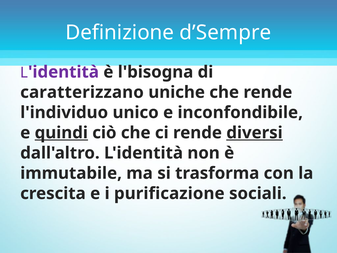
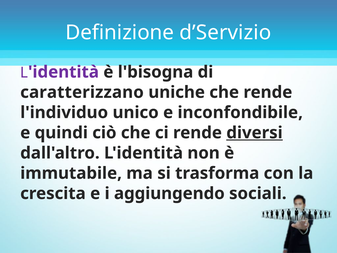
d’Sempre: d’Sempre -> d’Servizio
quindi underline: present -> none
purificazione: purificazione -> aggiungendo
